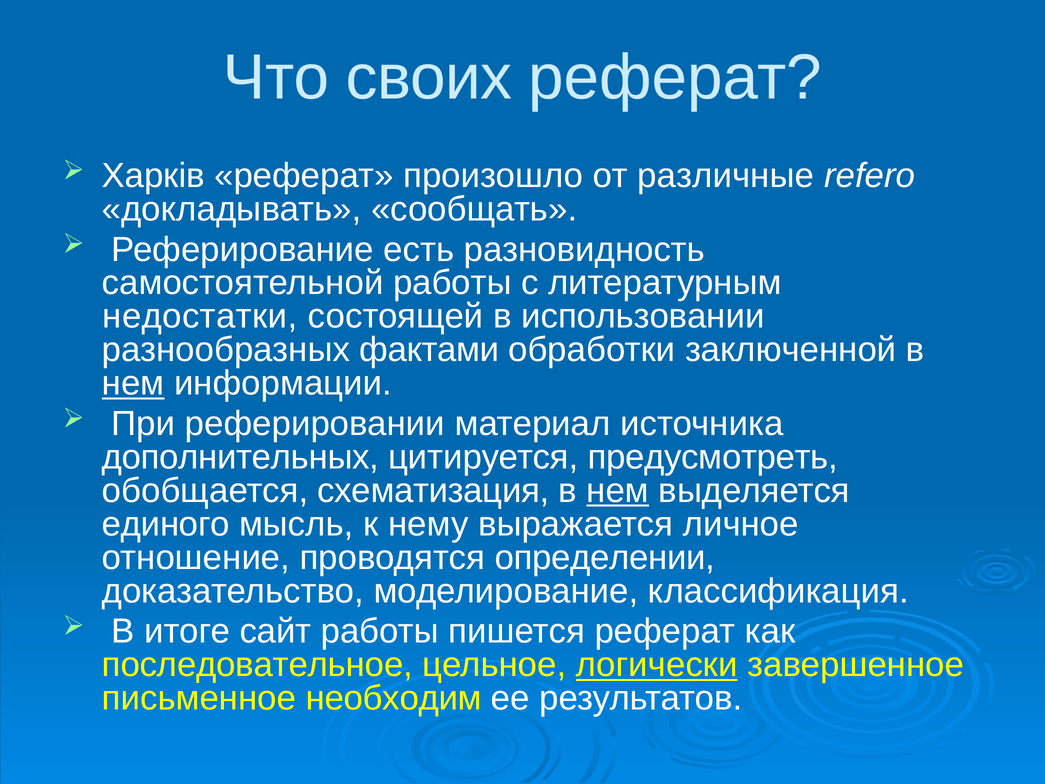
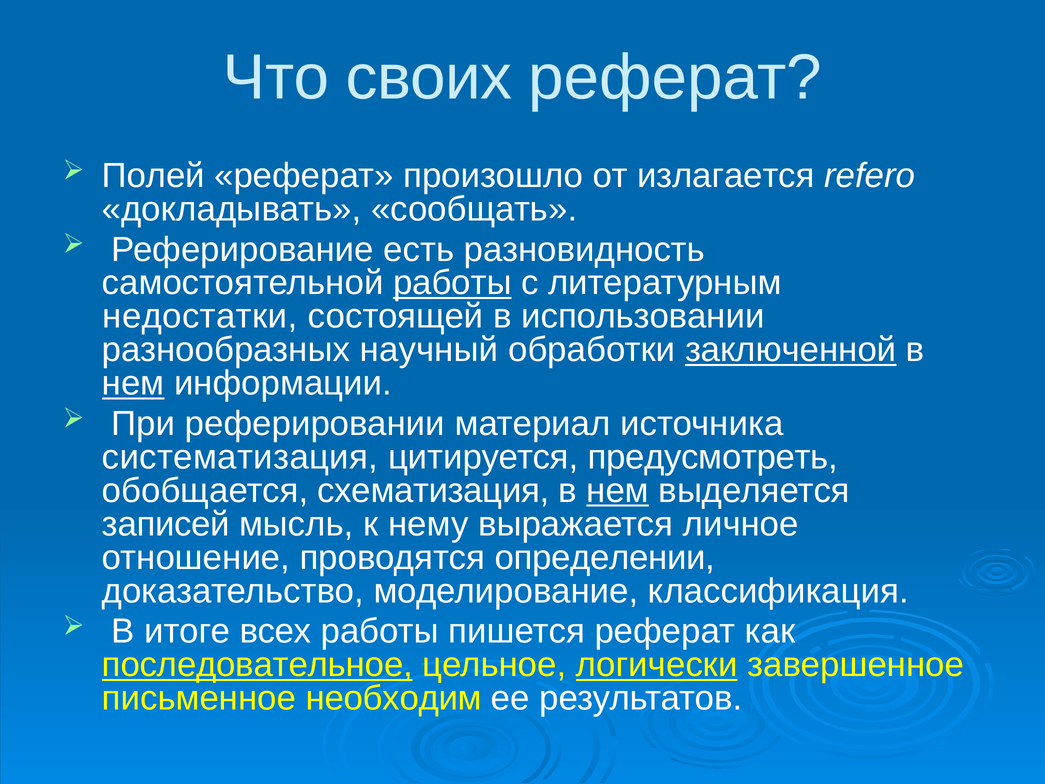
Харків: Харків -> Полей
различные: различные -> излагается
работы at (452, 283) underline: none -> present
фактами: фактами -> научный
заключенной underline: none -> present
дополнительных: дополнительных -> систематизация
единого: единого -> записей
сайт: сайт -> всех
последовательное underline: none -> present
